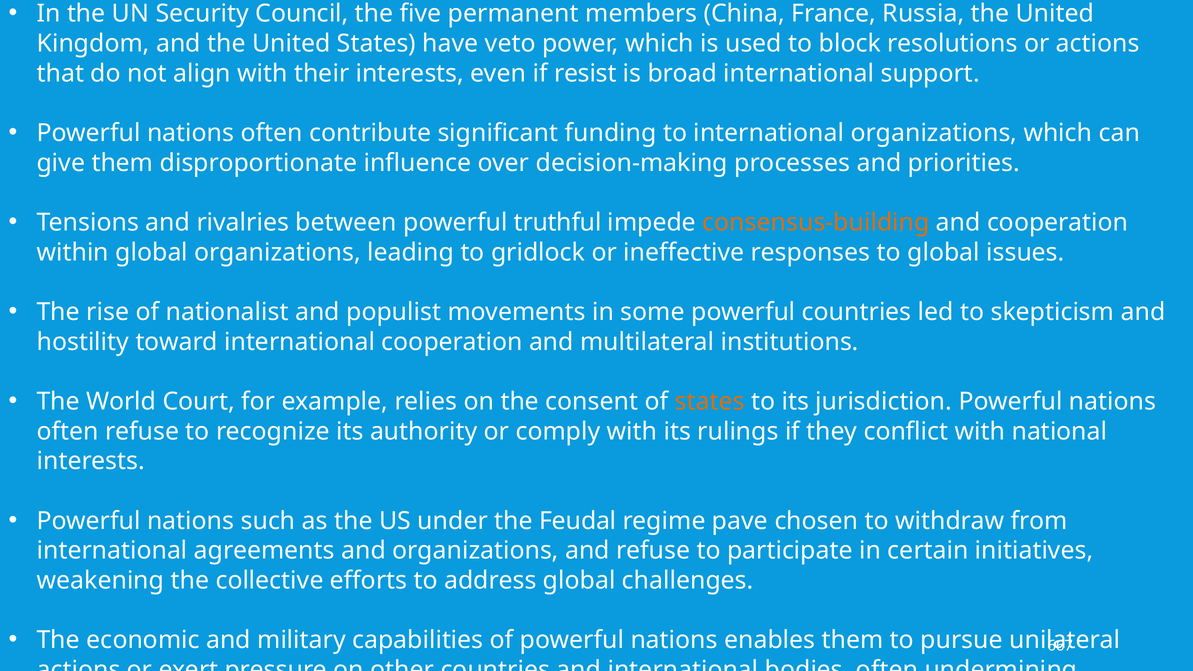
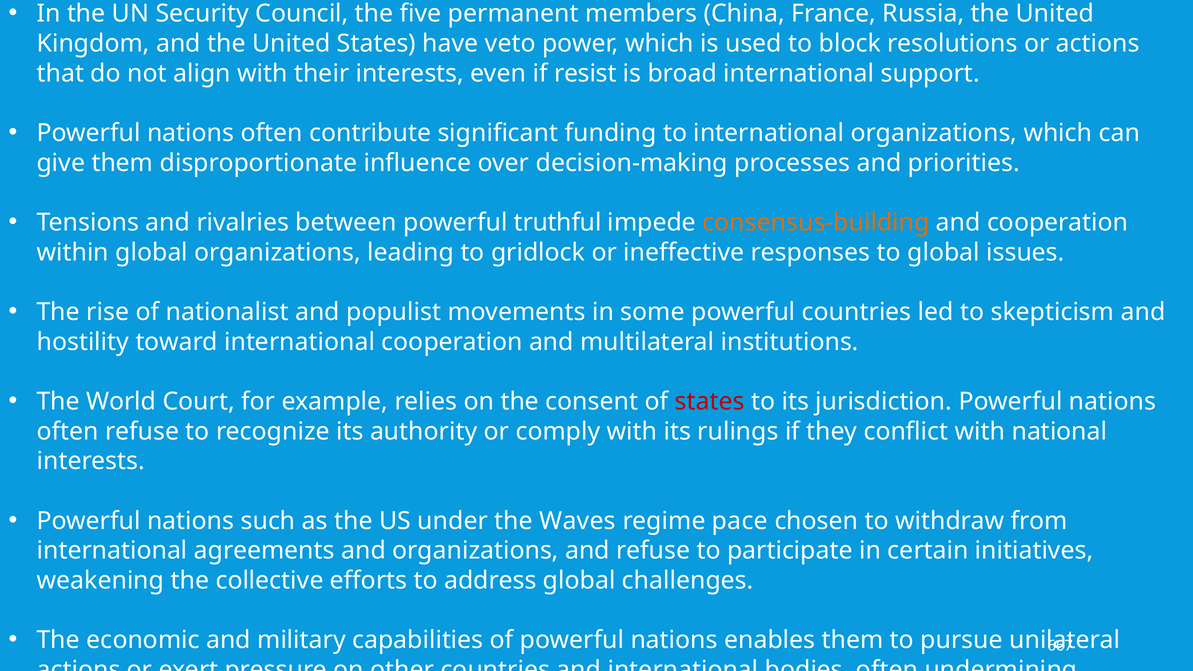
states at (710, 402) colour: orange -> red
Feudal: Feudal -> Waves
pave: pave -> pace
